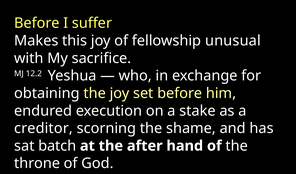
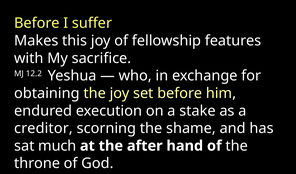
unusual: unusual -> features
batch: batch -> much
